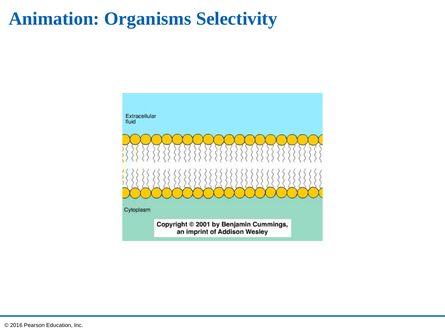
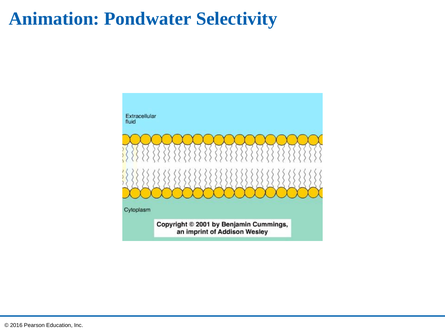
Organisms: Organisms -> Pondwater
